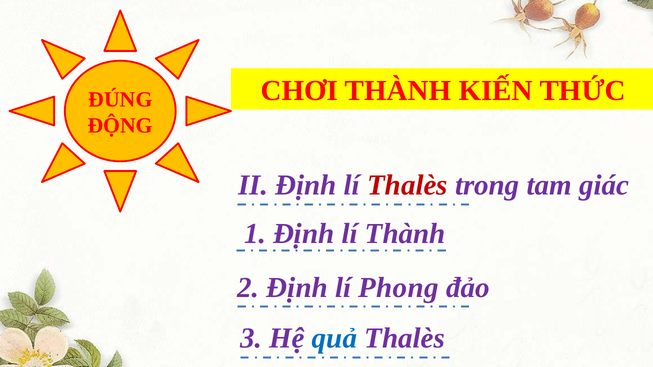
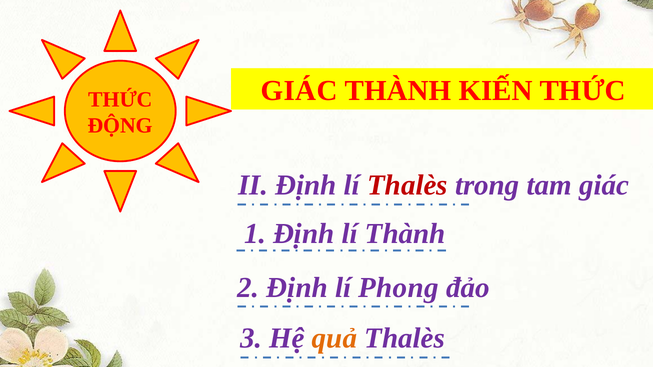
CHƠI at (299, 91): CHƠI -> GIÁC
ĐÚNG at (120, 100): ĐÚNG -> THỨC
quả colour: blue -> orange
